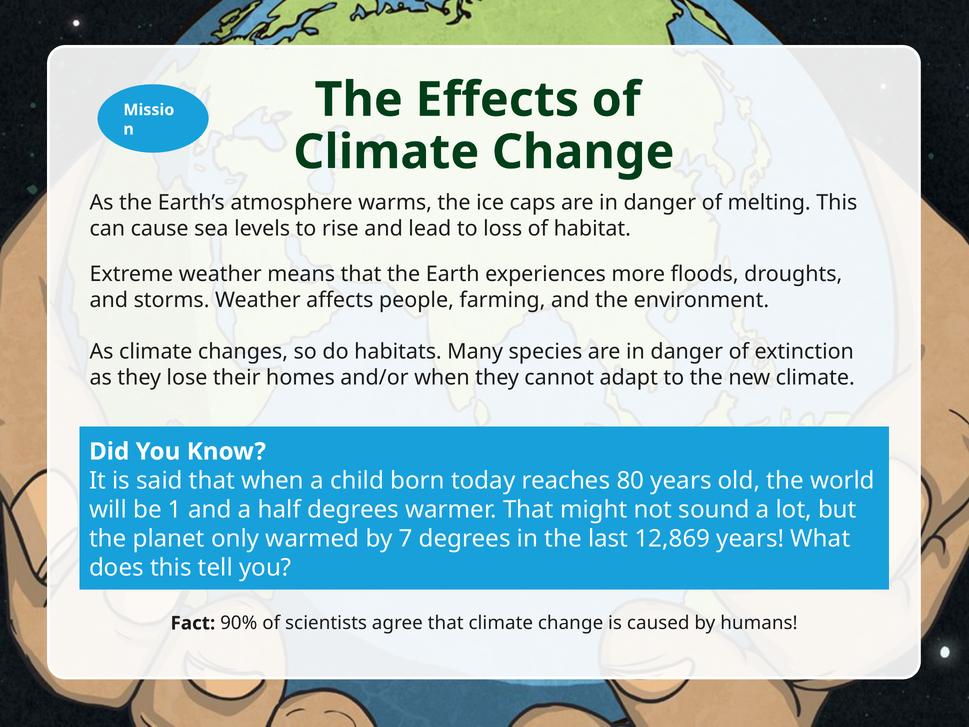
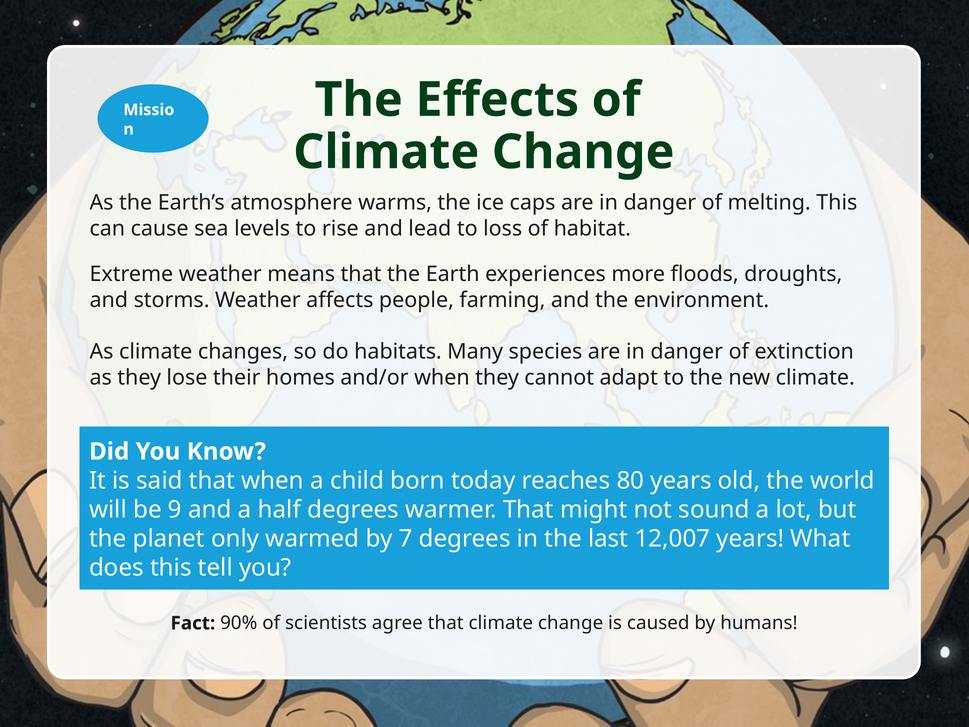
1: 1 -> 9
12,869: 12,869 -> 12,007
